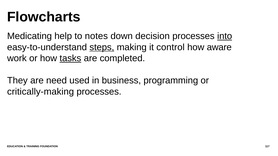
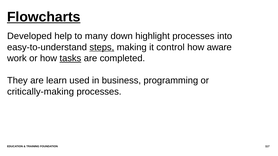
Flowcharts underline: none -> present
Medicating: Medicating -> Developed
notes: notes -> many
decision: decision -> highlight
into underline: present -> none
need: need -> learn
